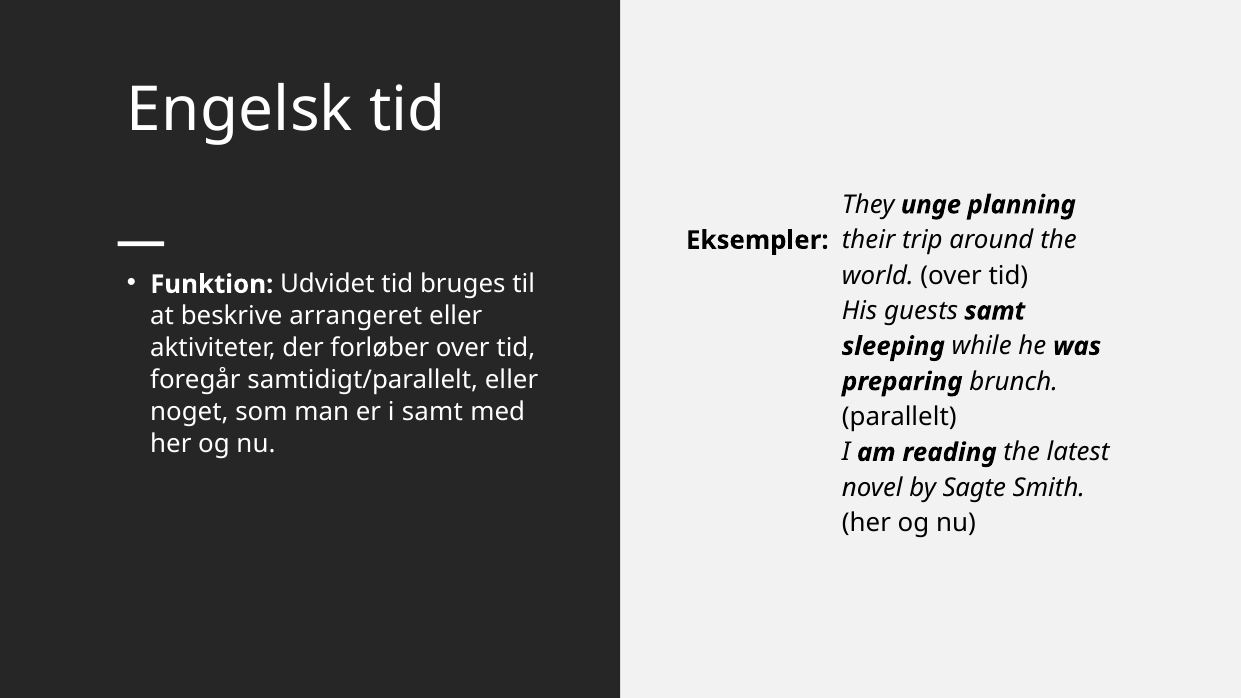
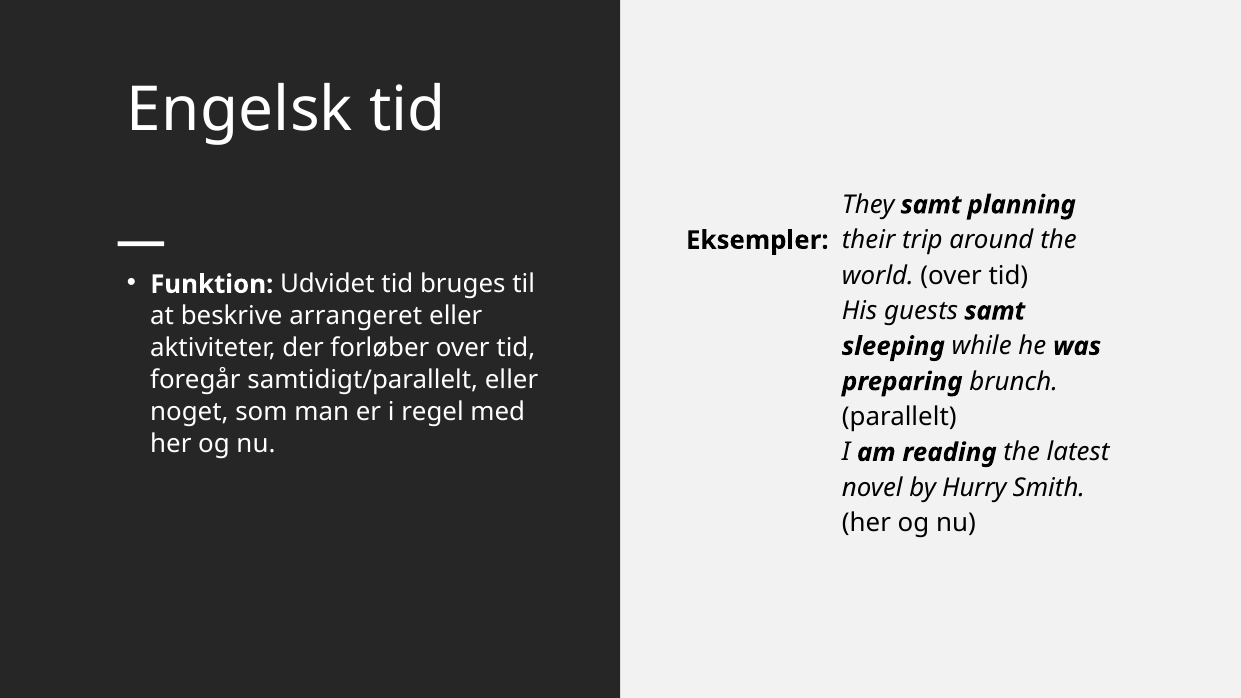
They unge: unge -> samt
i samt: samt -> regel
Sagte: Sagte -> Hurry
